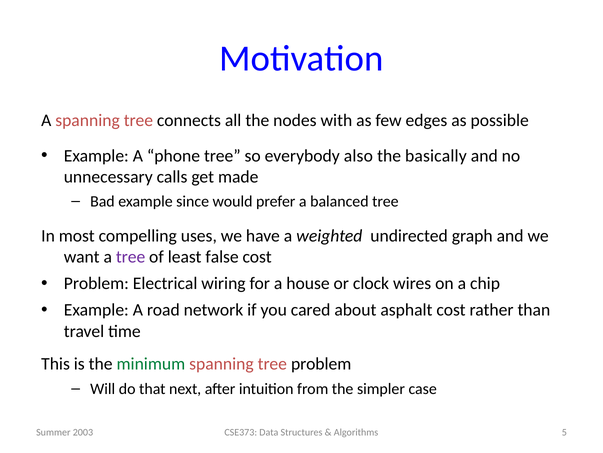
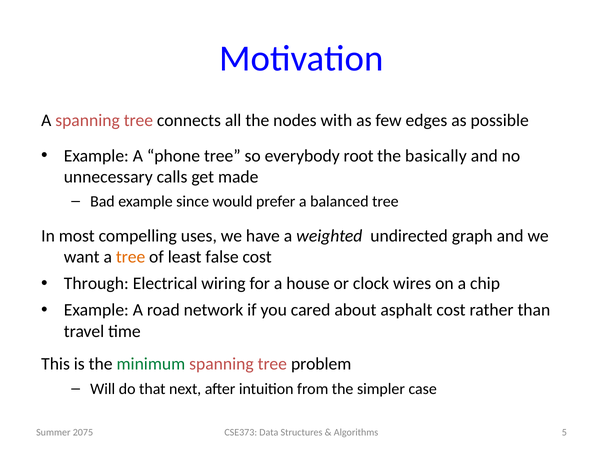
also: also -> root
tree at (131, 257) colour: purple -> orange
Problem at (96, 283): Problem -> Through
2003: 2003 -> 2075
